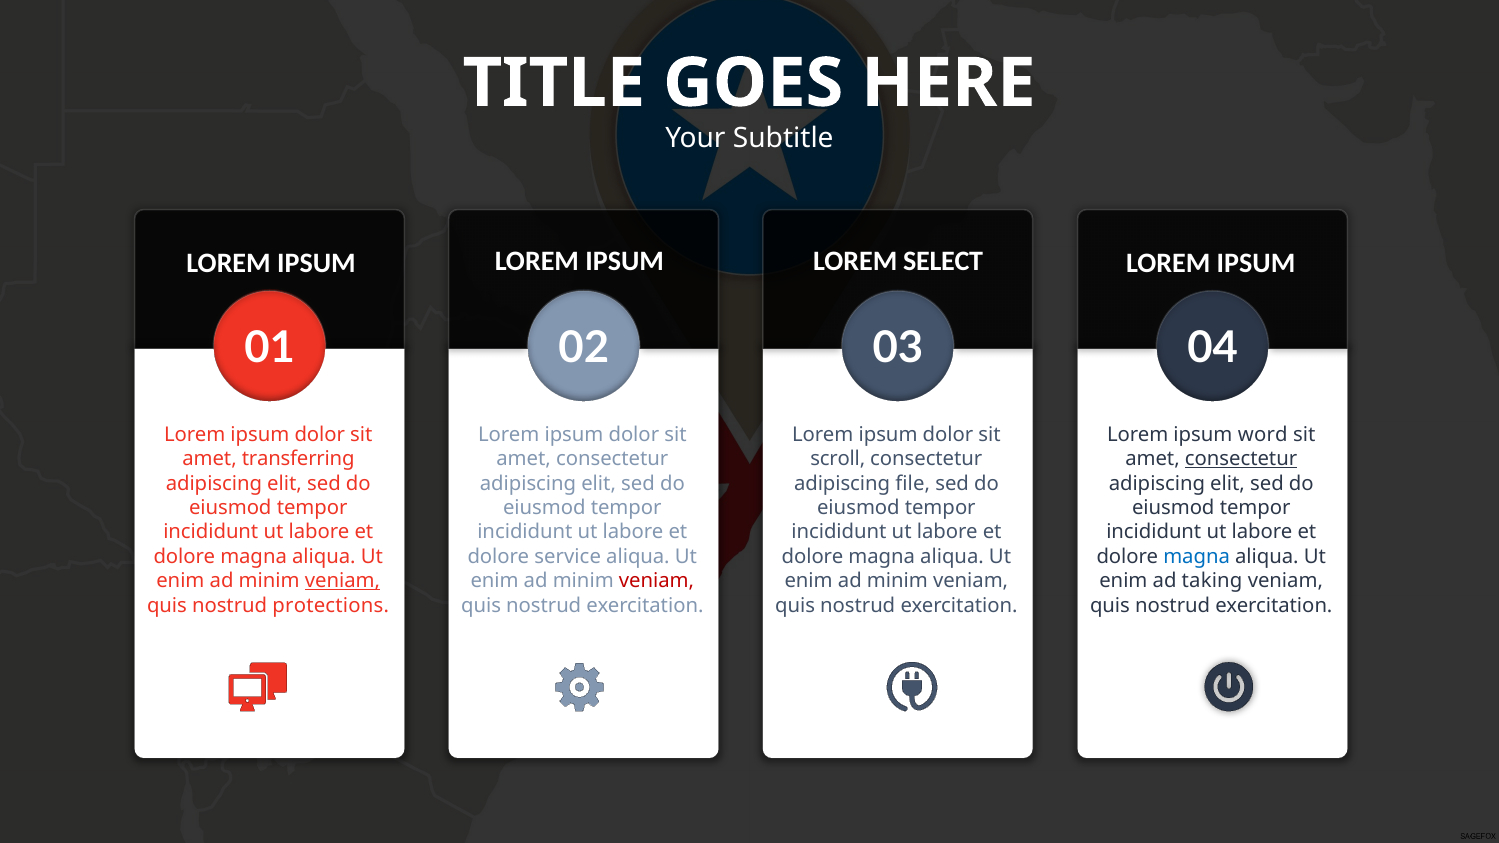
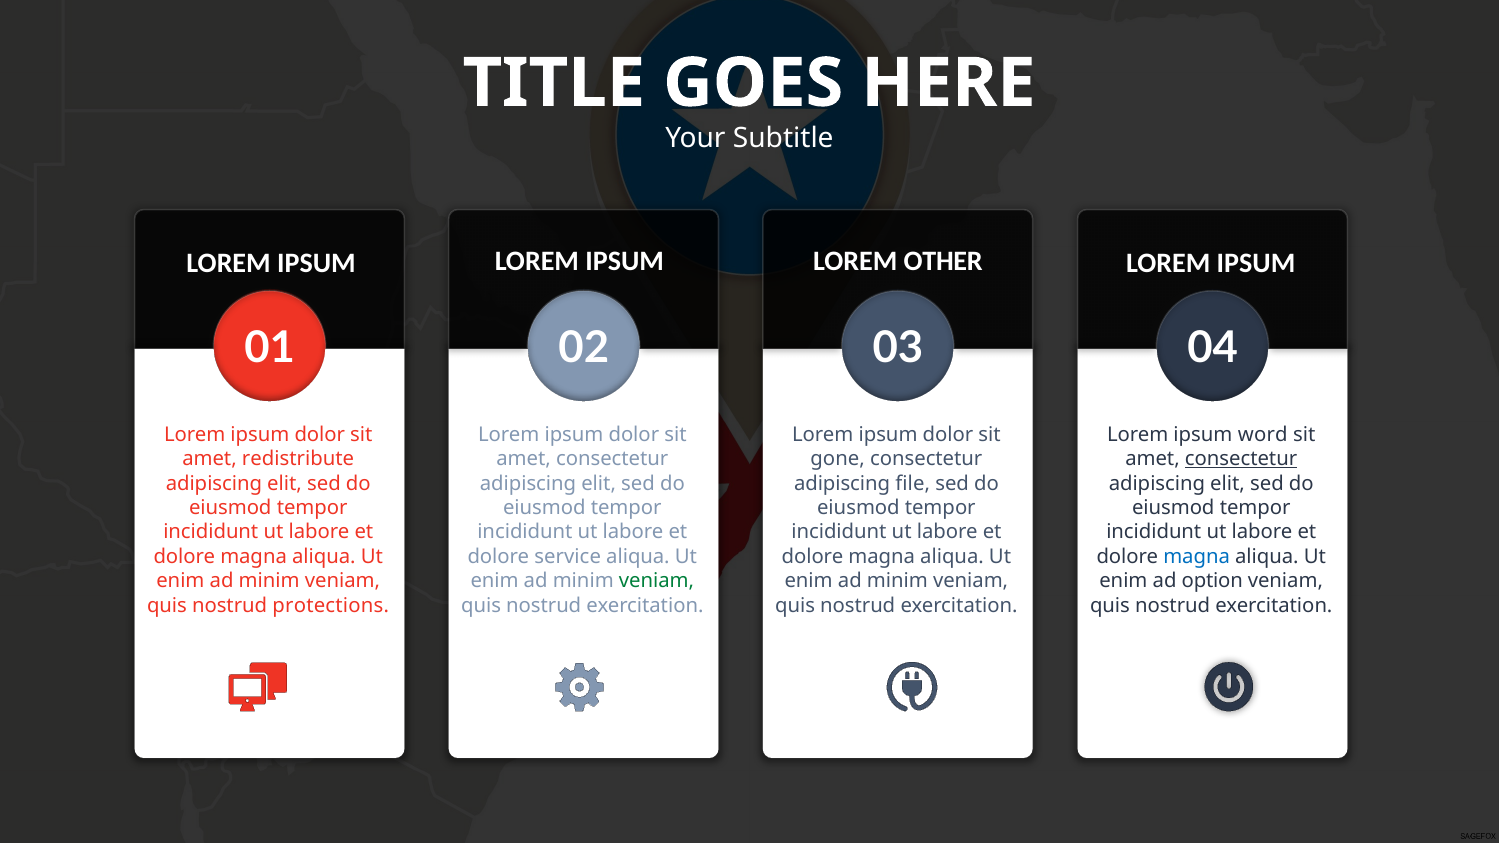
SELECT: SELECT -> OTHER
transferring: transferring -> redistribute
scroll: scroll -> gone
veniam at (342, 581) underline: present -> none
veniam at (657, 581) colour: red -> green
taking: taking -> option
